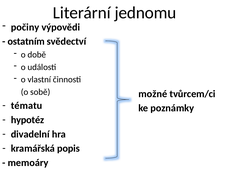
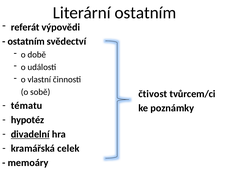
Literární jednomu: jednomu -> ostatním
počiny: počiny -> referát
možné: možné -> čtivost
divadelní underline: none -> present
popis: popis -> celek
